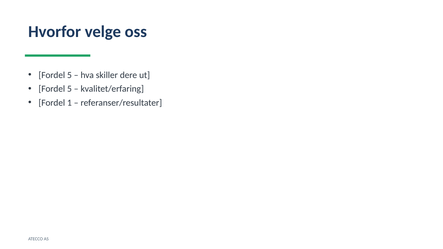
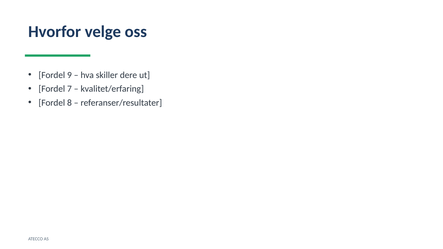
5 at (69, 75): 5 -> 9
5 at (69, 89): 5 -> 7
1: 1 -> 8
